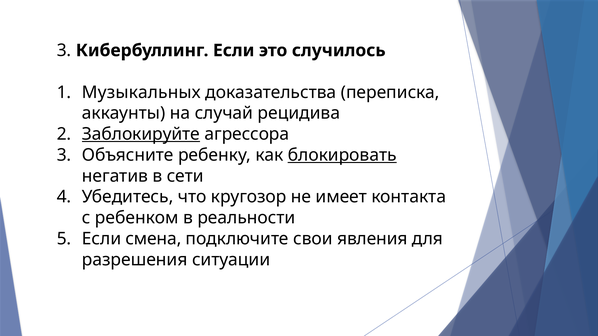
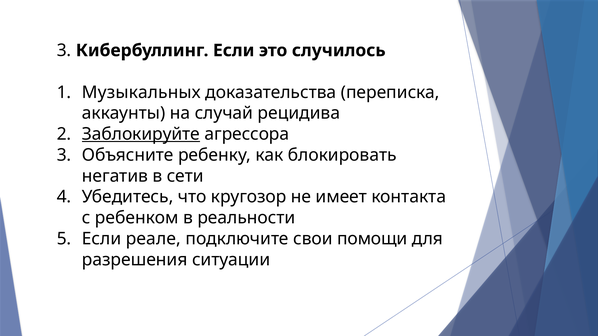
блокировать underline: present -> none
смена: смена -> реале
явления: явления -> помощи
